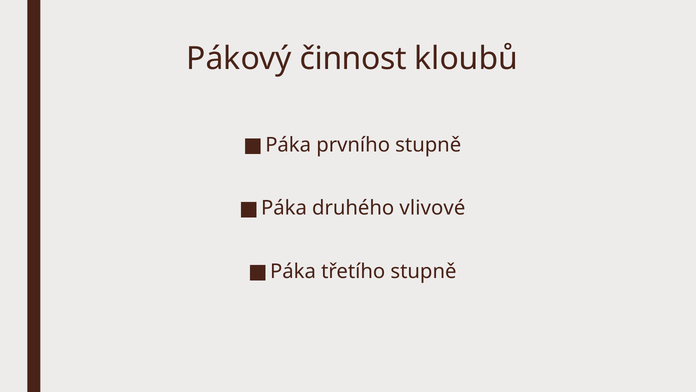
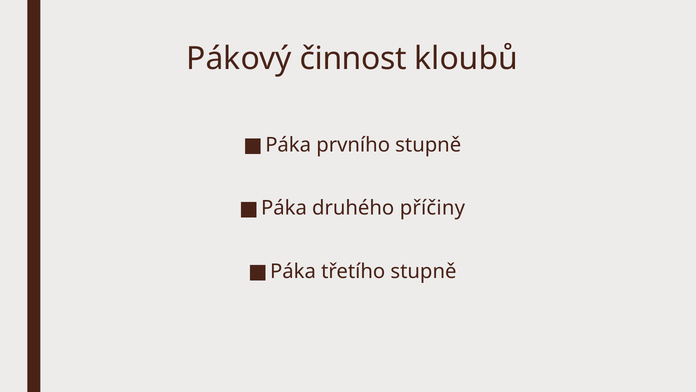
vlivové: vlivové -> příčiny
